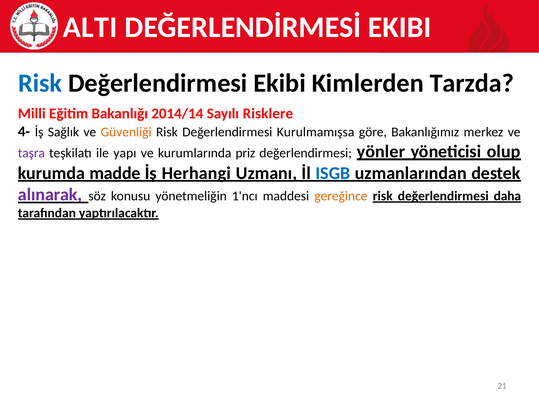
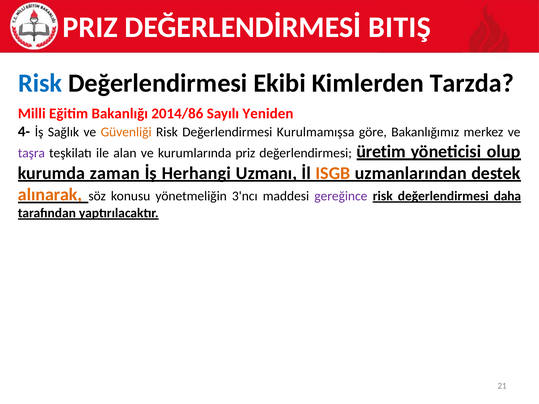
ALTI at (90, 27): ALTI -> PRIZ
DEĞERLENDİRMESİ EKIBI: EKIBI -> BITIŞ
2014/14: 2014/14 -> 2014/86
Risklere: Risklere -> Yeniden
yapı: yapı -> alan
yönler: yönler -> üretim
madde: madde -> zaman
ISGB colour: blue -> orange
alınarak colour: purple -> orange
1'ncı: 1'ncı -> 3'ncı
gereğince colour: orange -> purple
